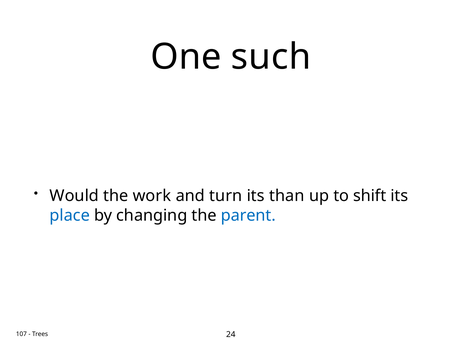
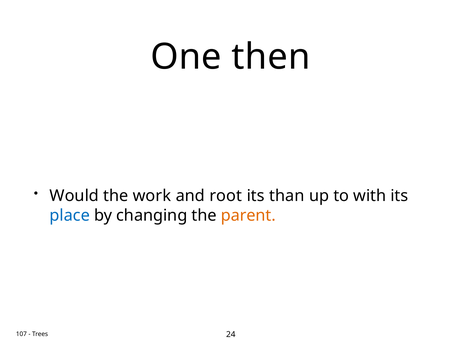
such: such -> then
turn: turn -> root
shift: shift -> with
parent colour: blue -> orange
